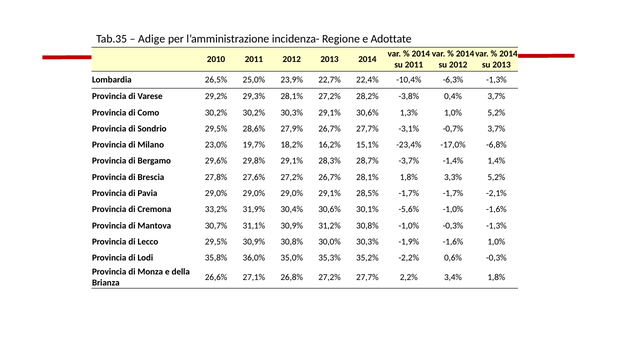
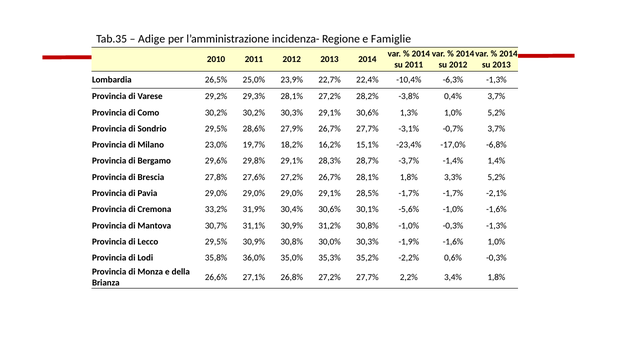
Adottate: Adottate -> Famiglie
